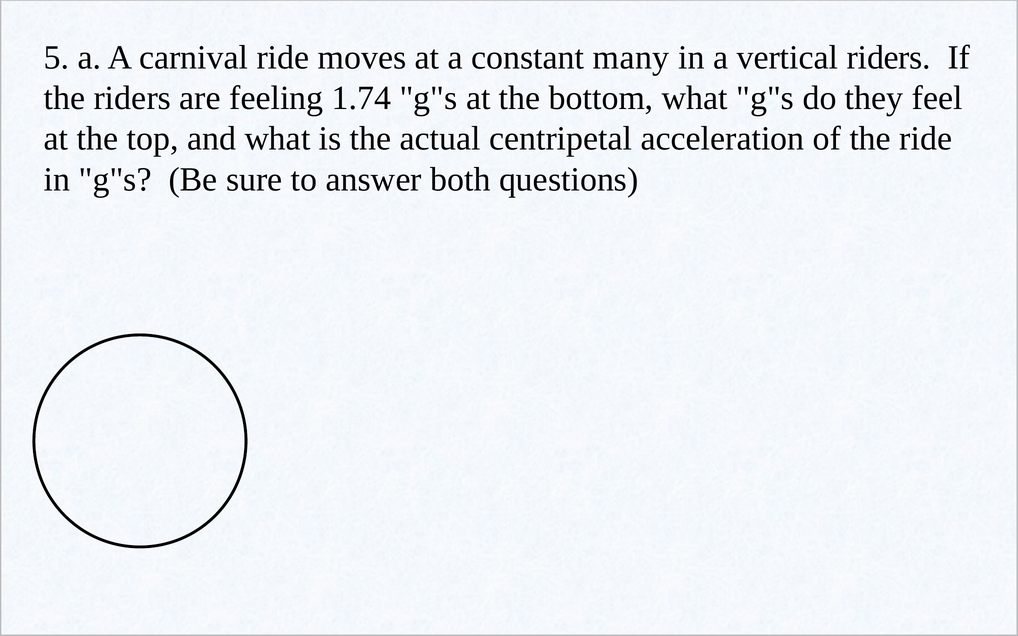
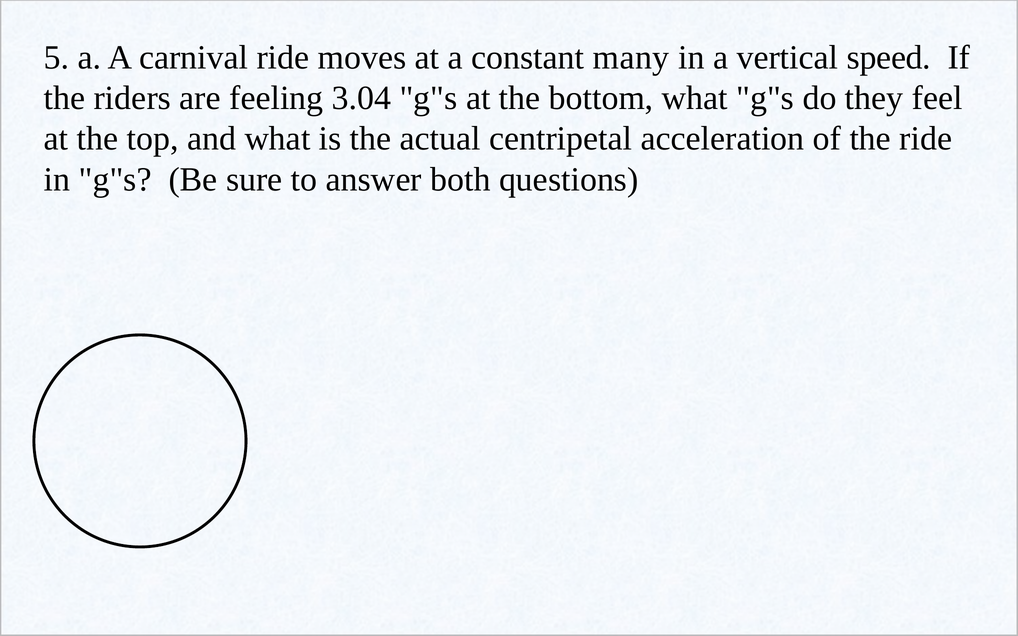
vertical riders: riders -> speed
1.74: 1.74 -> 3.04
